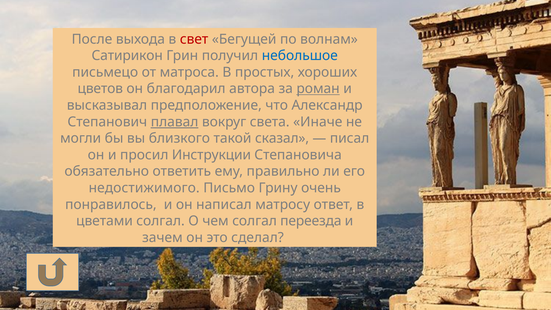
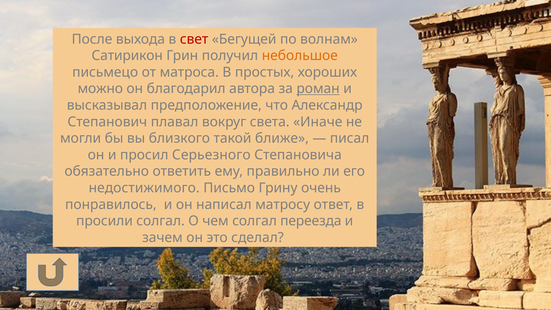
небольшое colour: blue -> orange
цветов: цветов -> можно
плавал underline: present -> none
сказал: сказал -> ближе
Инструкции: Инструкции -> Серьезного
цветами: цветами -> просили
